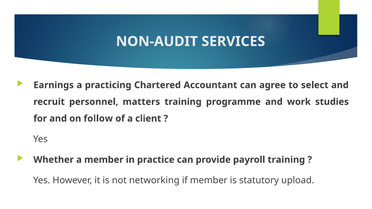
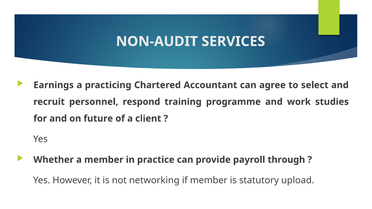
matters: matters -> respond
follow: follow -> future
payroll training: training -> through
